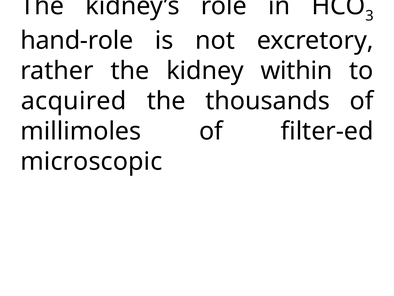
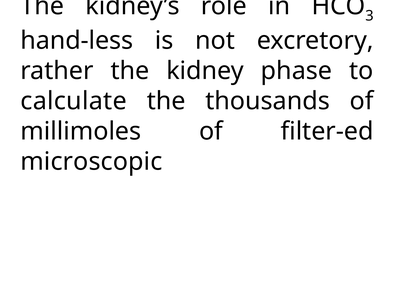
hand-role: hand-role -> hand-less
within: within -> phase
acquired: acquired -> calculate
